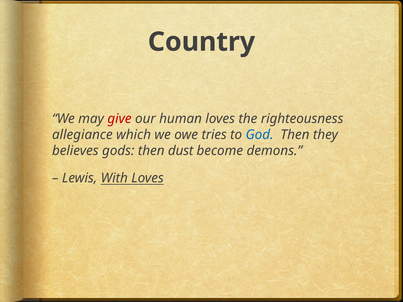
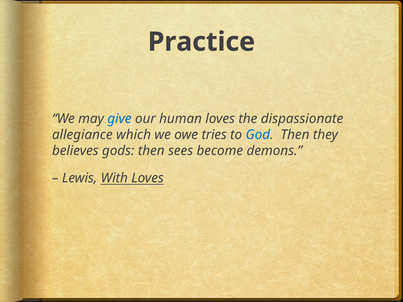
Country: Country -> Practice
give colour: red -> blue
righteousness: righteousness -> dispassionate
dust: dust -> sees
